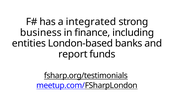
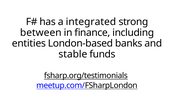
business: business -> between
report: report -> stable
